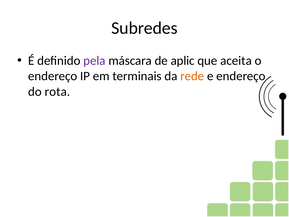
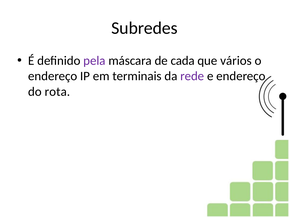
aplic: aplic -> cada
aceita: aceita -> vários
rede colour: orange -> purple
